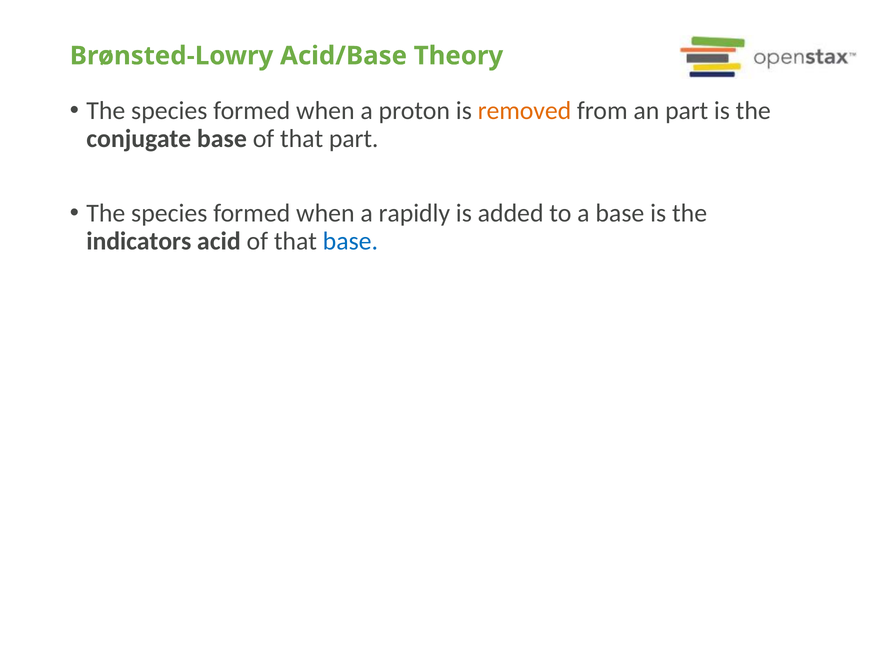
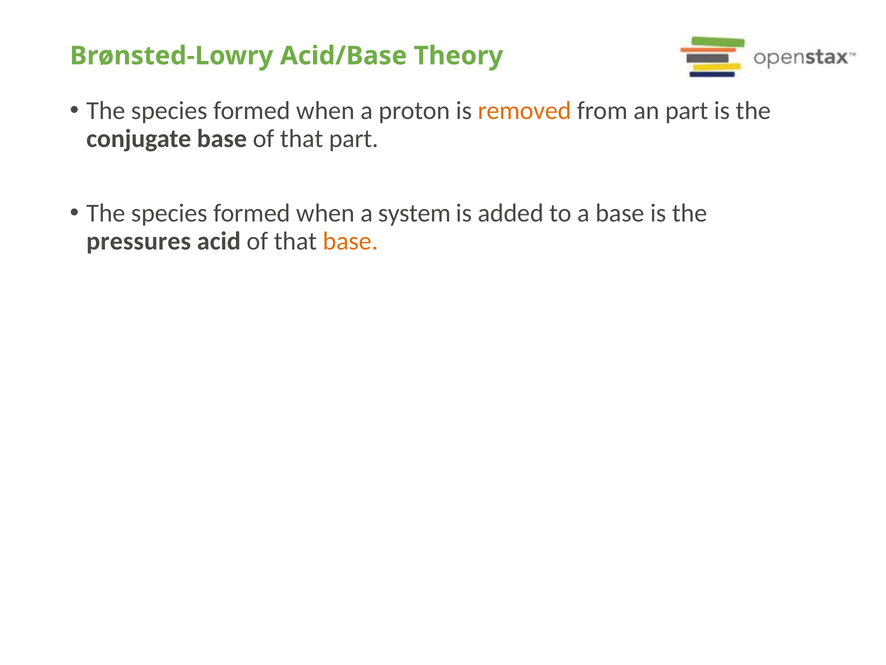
rapidly: rapidly -> system
indicators: indicators -> pressures
base at (350, 241) colour: blue -> orange
